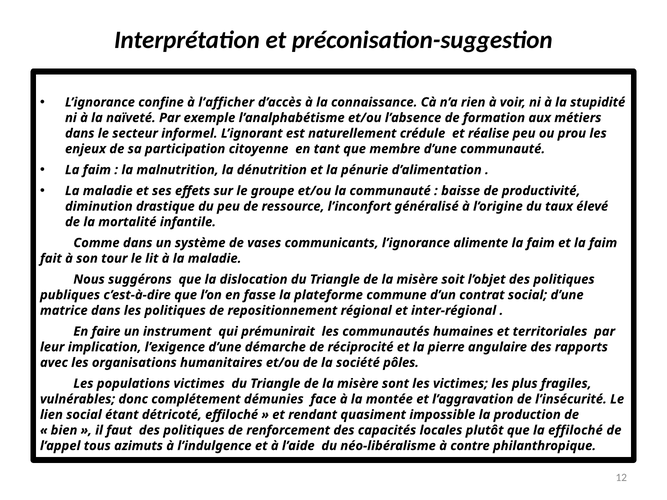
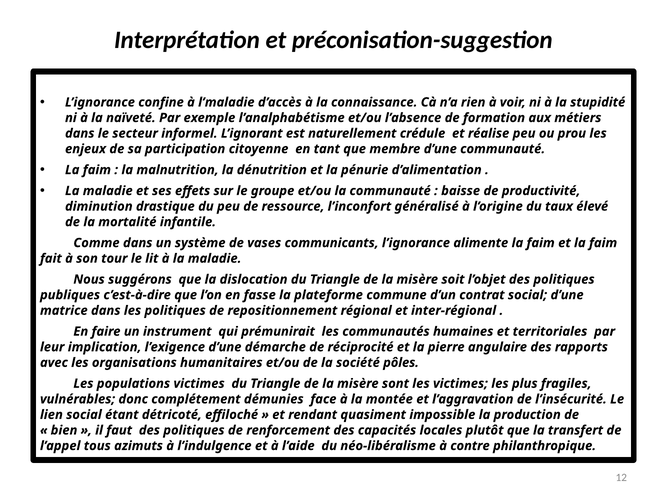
l’afficher: l’afficher -> l’maladie
la effiloché: effiloché -> transfert
